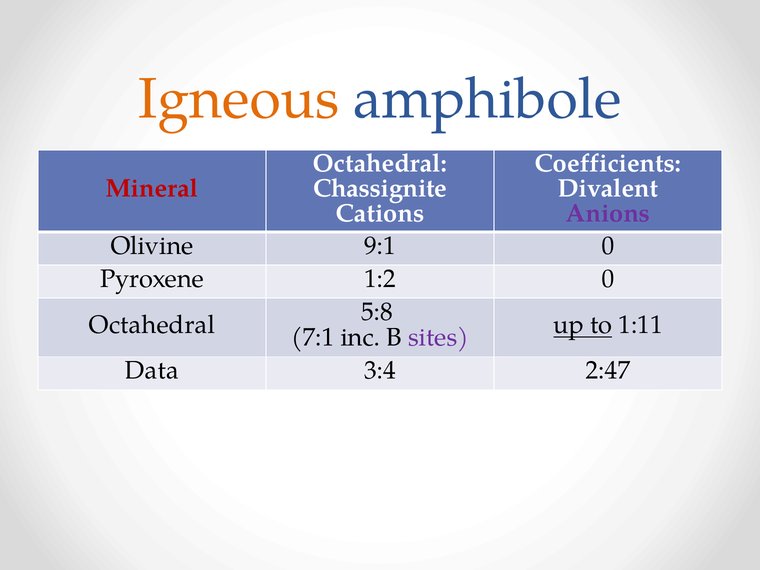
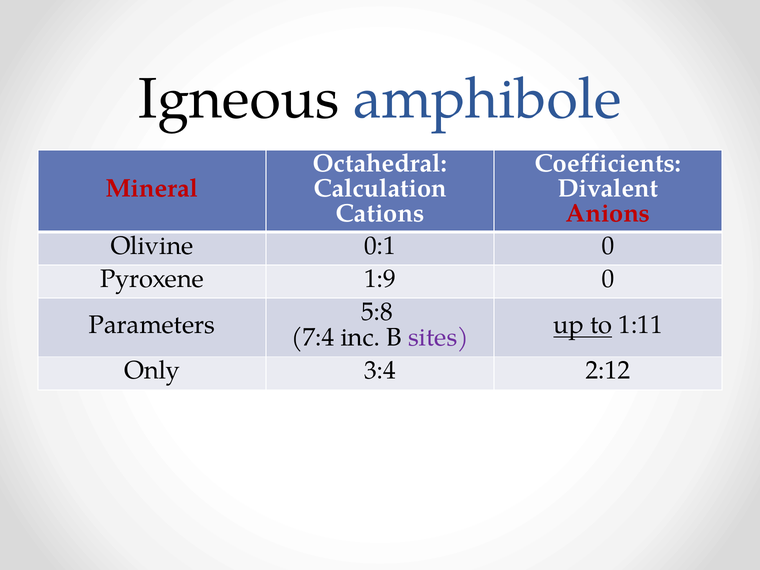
Igneous colour: orange -> black
Chassignite: Chassignite -> Calculation
Anions colour: purple -> red
9:1: 9:1 -> 0:1
1:2: 1:2 -> 1:9
Octahedral at (152, 325): Octahedral -> Parameters
7:1: 7:1 -> 7:4
Data: Data -> Only
2:47: 2:47 -> 2:12
